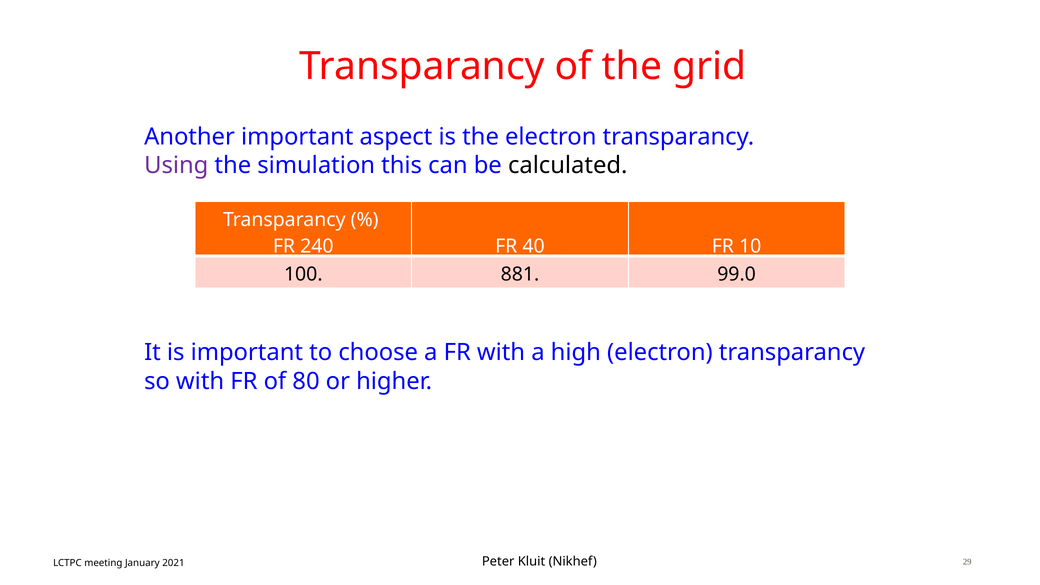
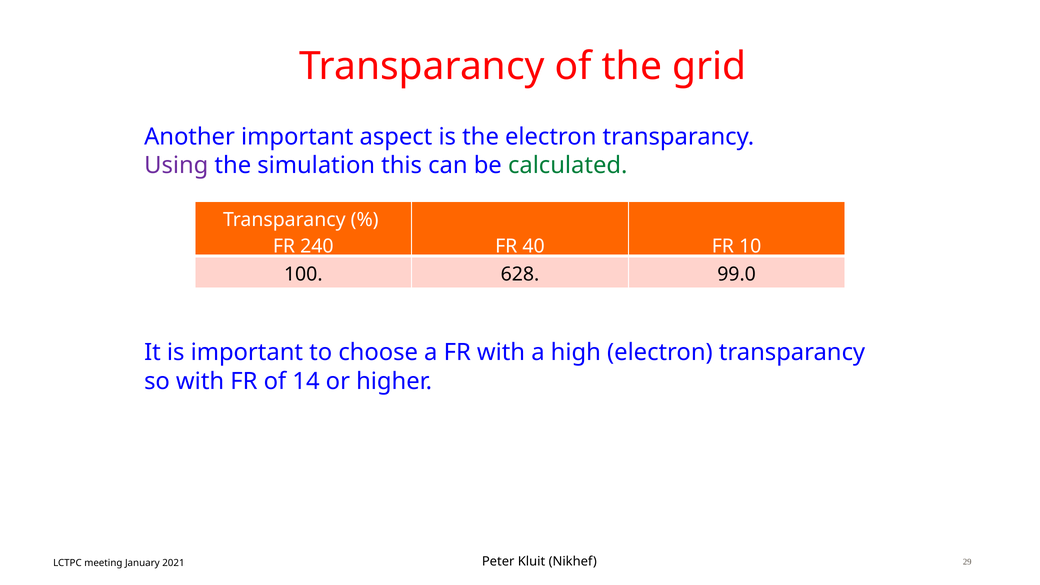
calculated colour: black -> green
881: 881 -> 628
80: 80 -> 14
